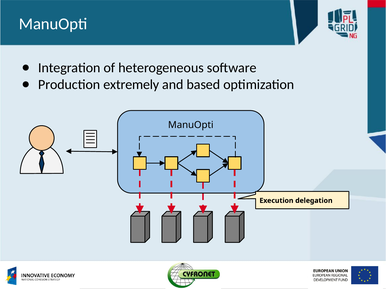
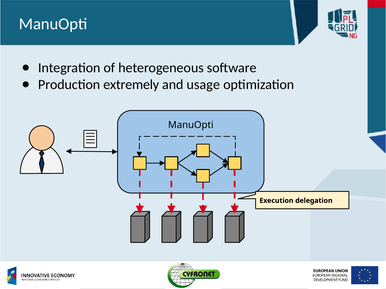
based: based -> usage
